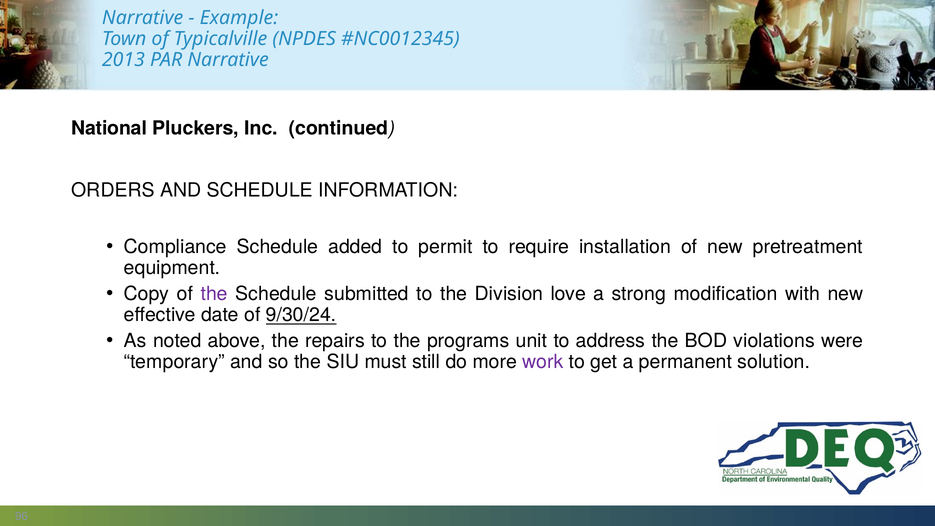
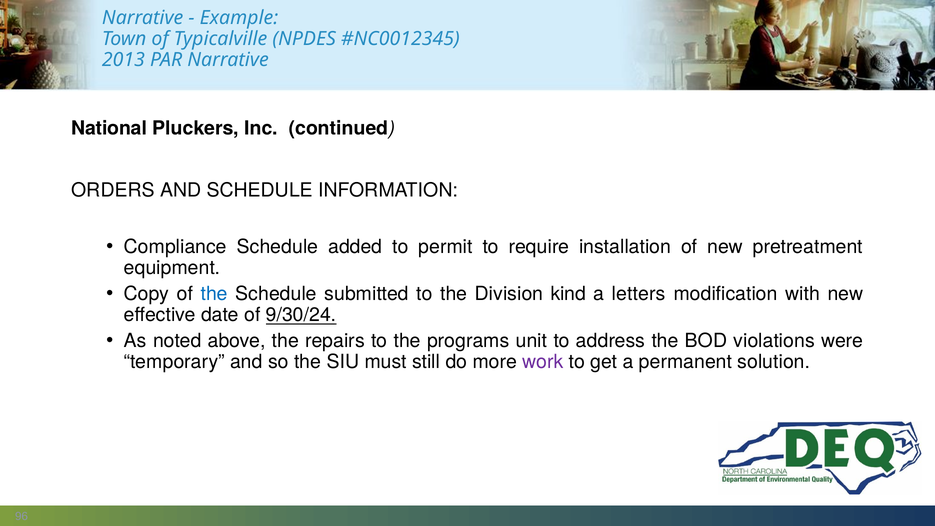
the at (214, 294) colour: purple -> blue
love: love -> kind
strong: strong -> letters
